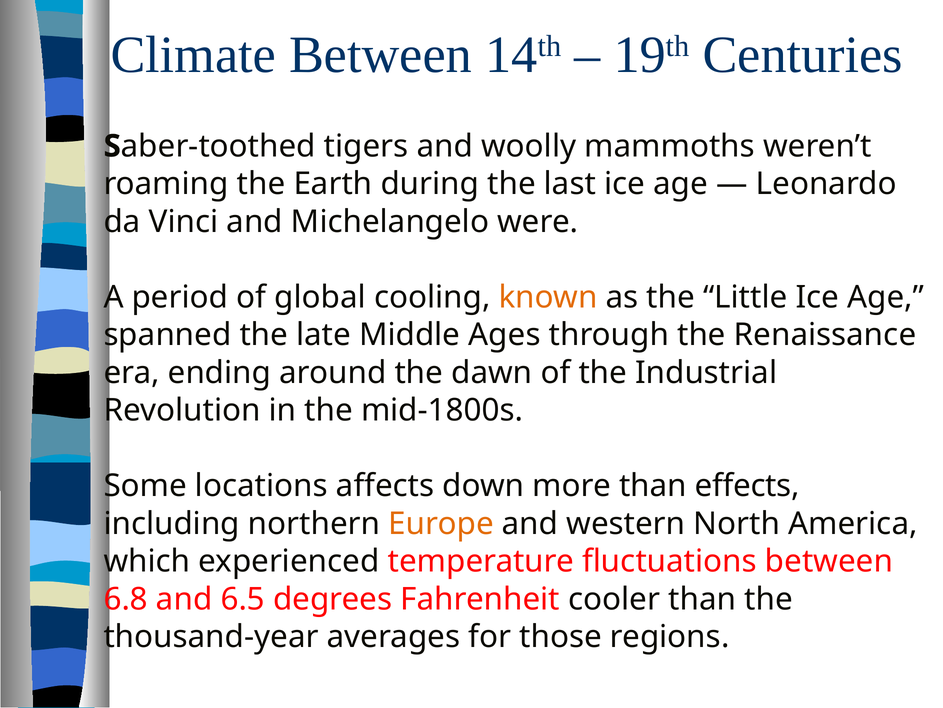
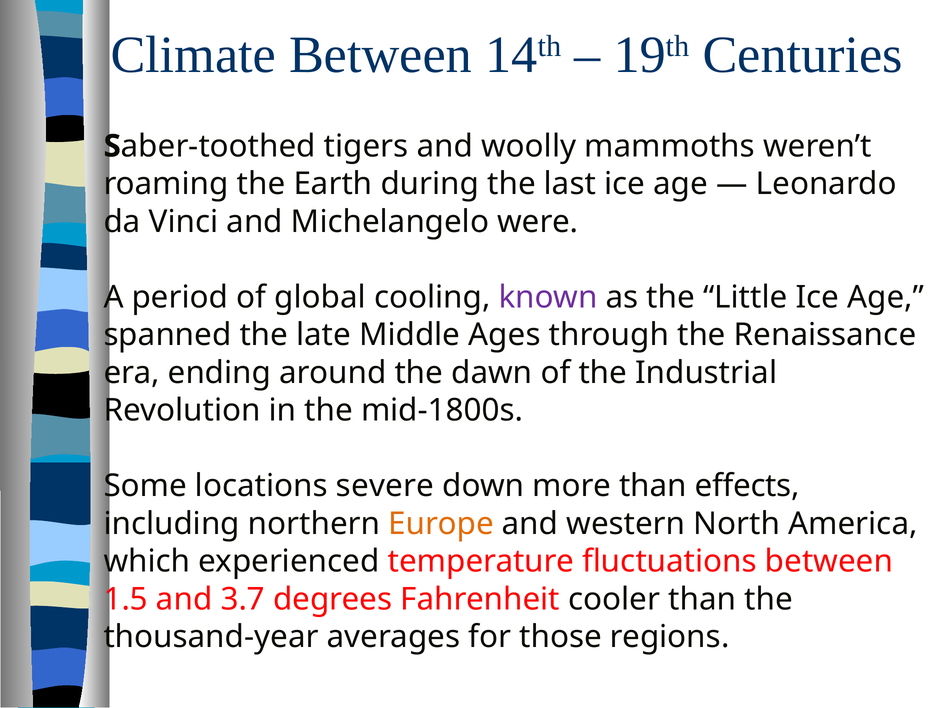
known colour: orange -> purple
affects: affects -> severe
6.8: 6.8 -> 1.5
6.5: 6.5 -> 3.7
